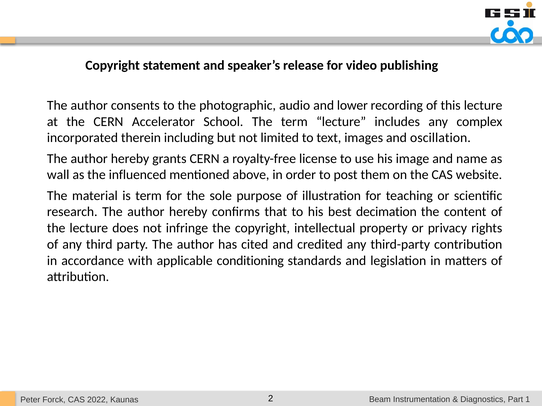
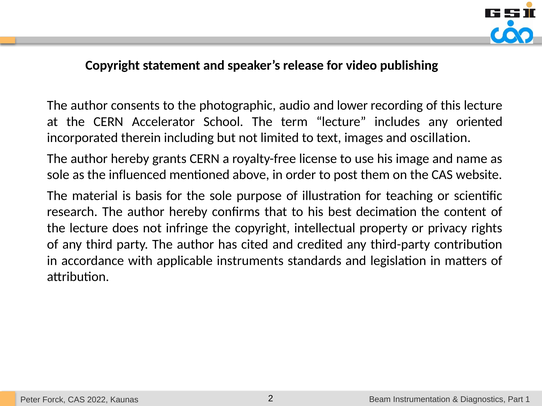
complex: complex -> oriented
wall at (58, 175): wall -> sole
is term: term -> basis
conditioning: conditioning -> instruments
